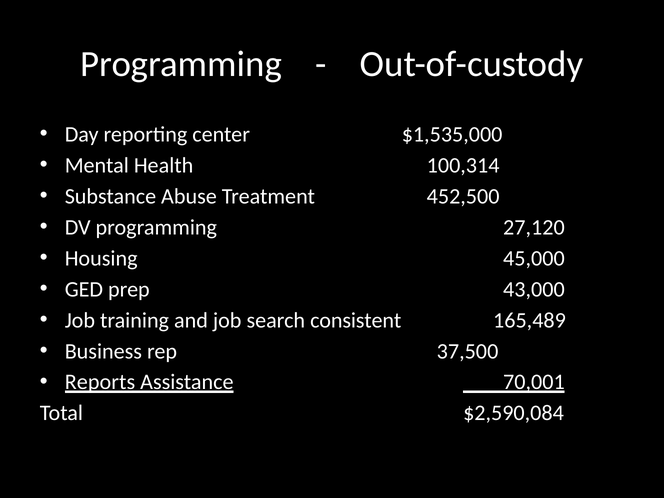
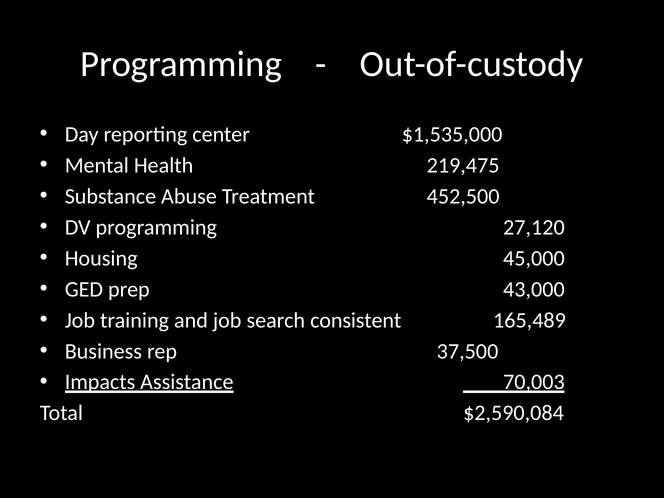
100,314: 100,314 -> 219,475
Reports: Reports -> Impacts
70,001: 70,001 -> 70,003
